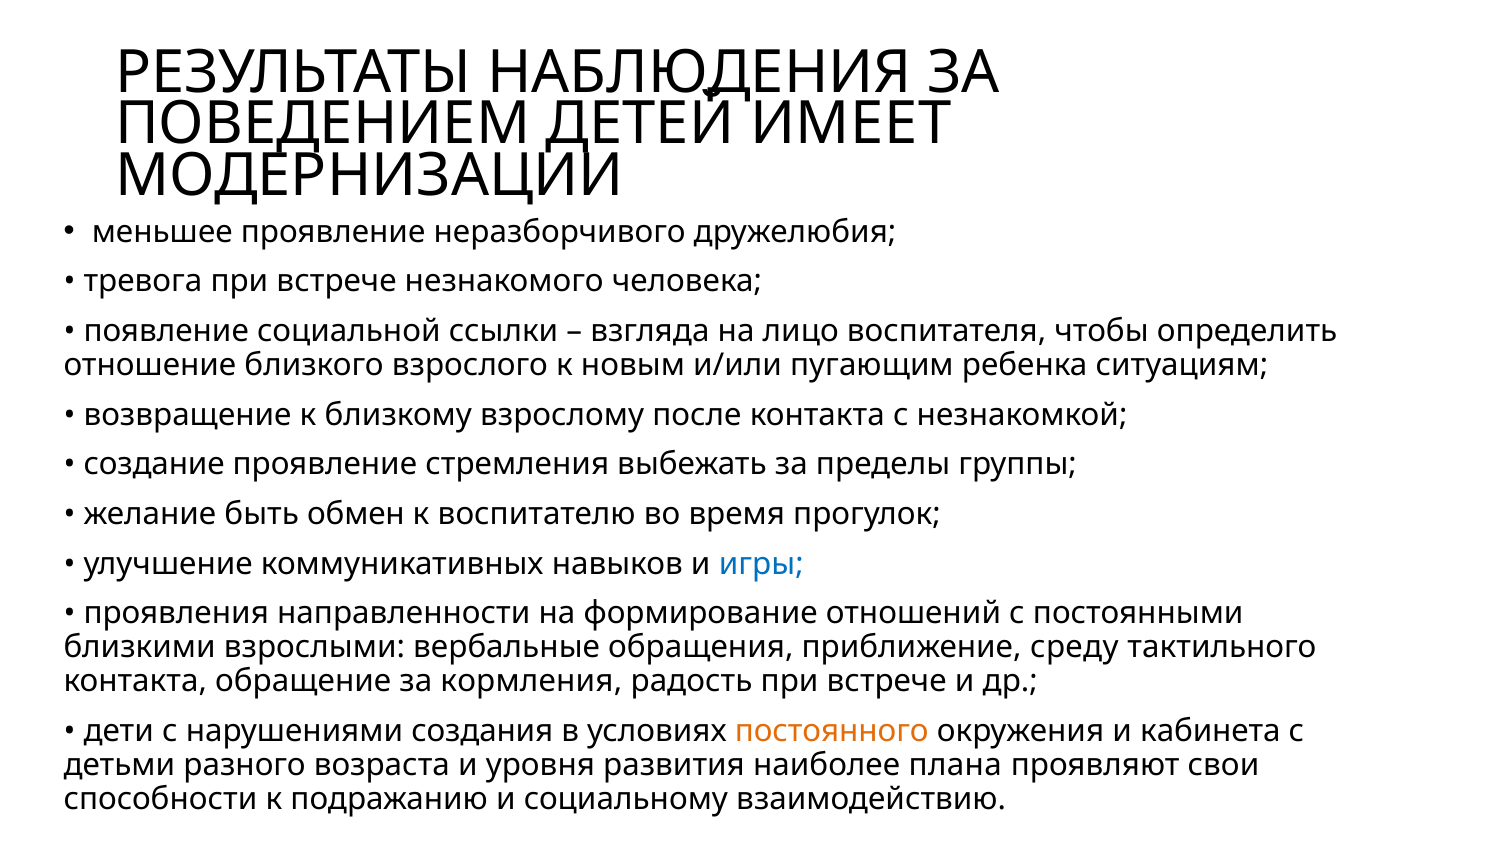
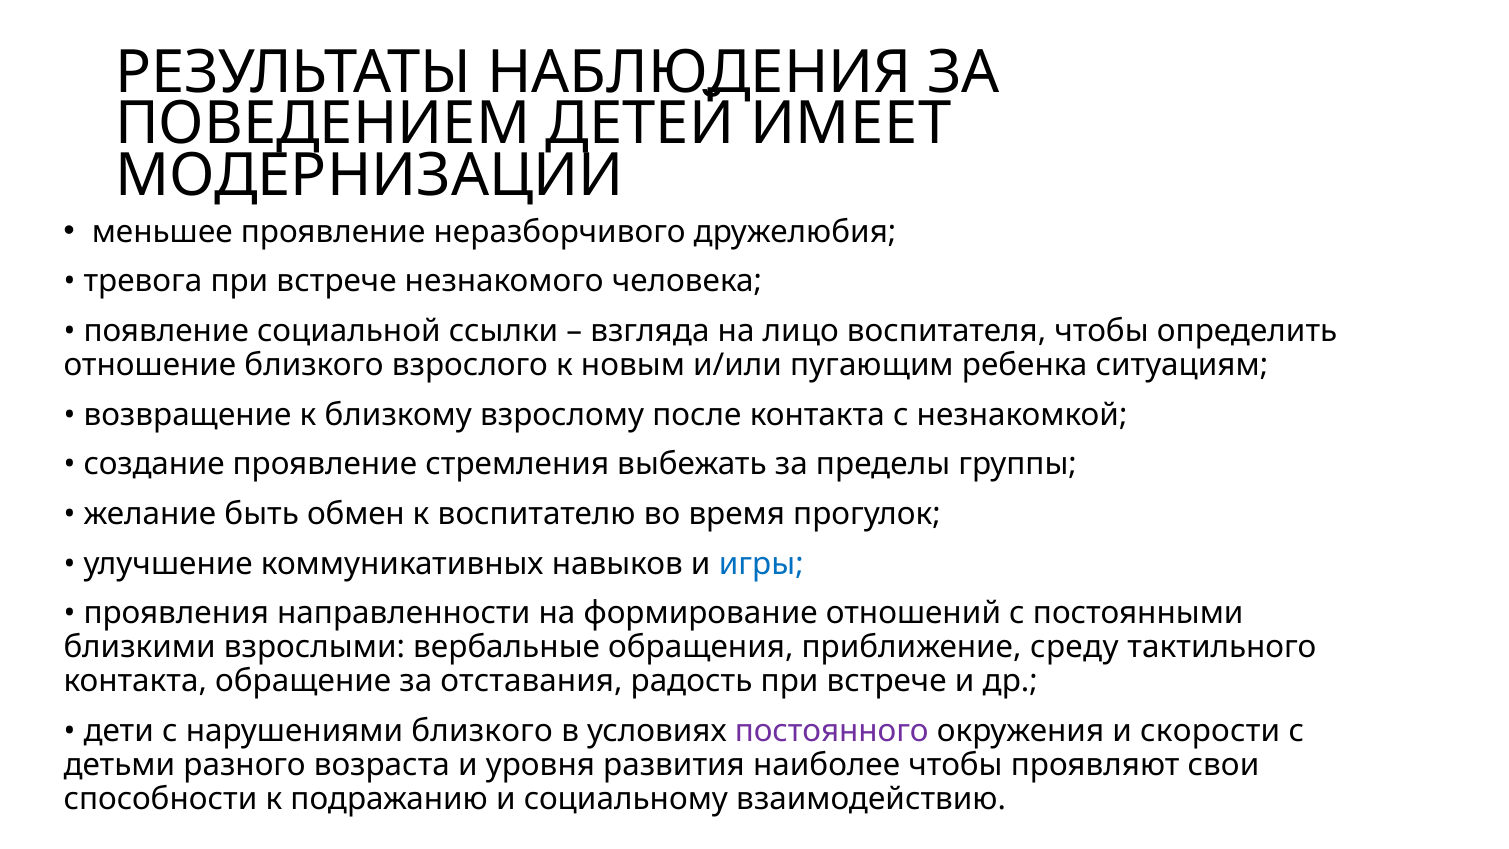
кормления: кормления -> отставания
нарушениями создания: создания -> близкого
постоянного colour: orange -> purple
кабинета: кабинета -> скорости
наиболее плана: плана -> чтобы
